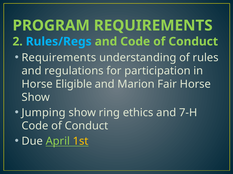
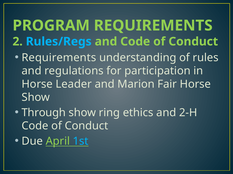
Eligible: Eligible -> Leader
Jumping: Jumping -> Through
7-H: 7-H -> 2-H
1st colour: yellow -> light blue
